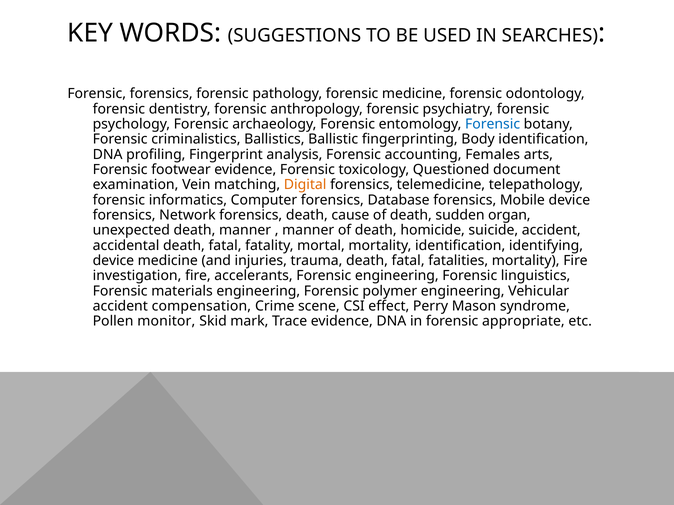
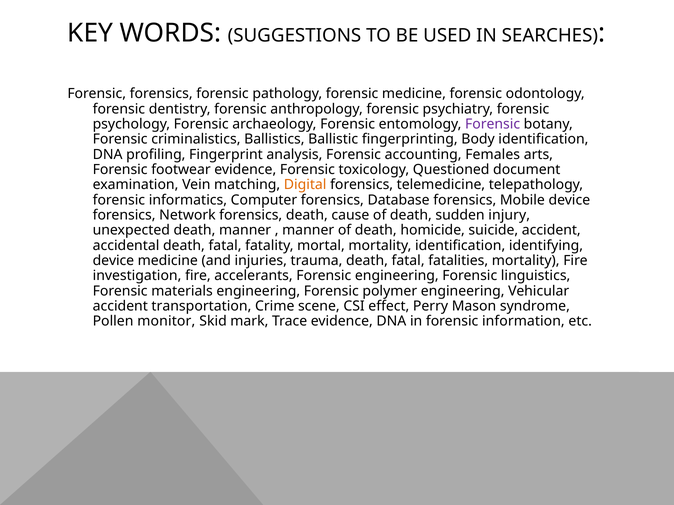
Forensic at (493, 124) colour: blue -> purple
organ: organ -> injury
compensation: compensation -> transportation
appropriate: appropriate -> information
